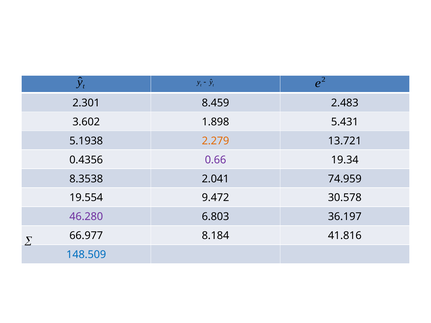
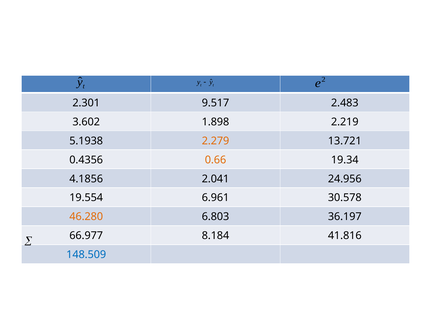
8.459: 8.459 -> 9.517
5.431: 5.431 -> 2.219
0.66 colour: purple -> orange
8.3538: 8.3538 -> 4.1856
74.959: 74.959 -> 24.956
9.472: 9.472 -> 6.961
46.280 colour: purple -> orange
